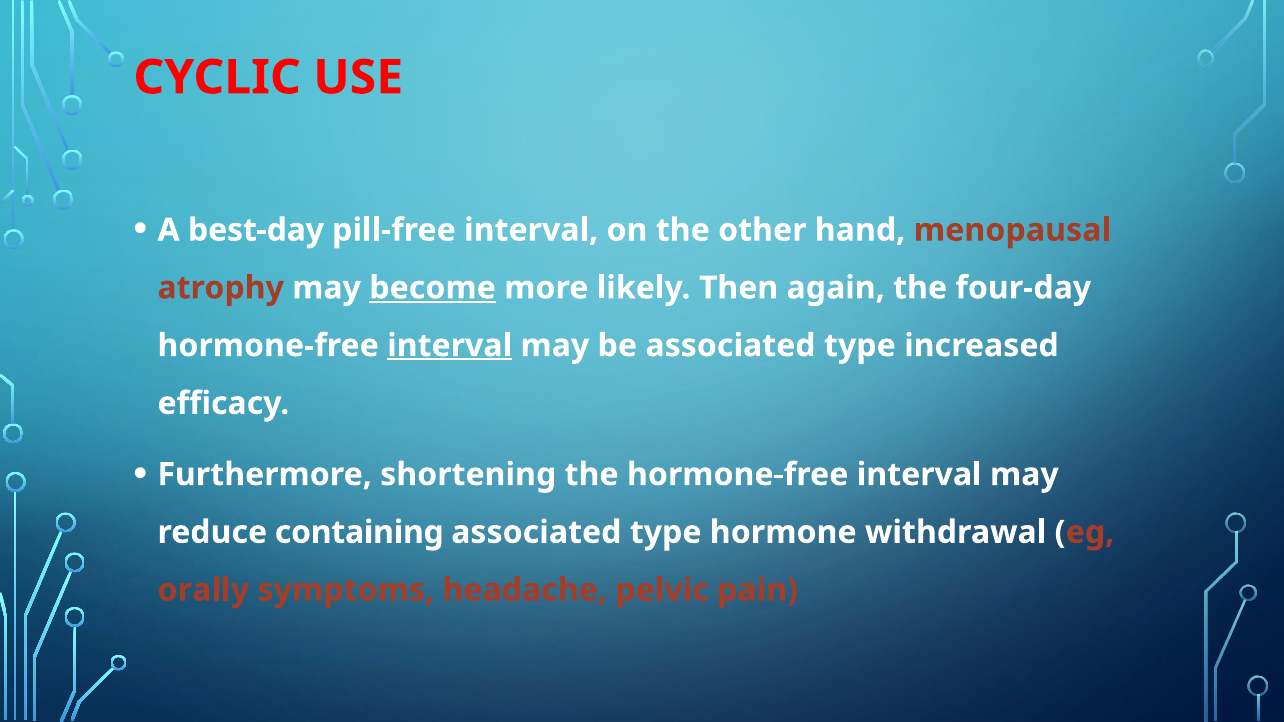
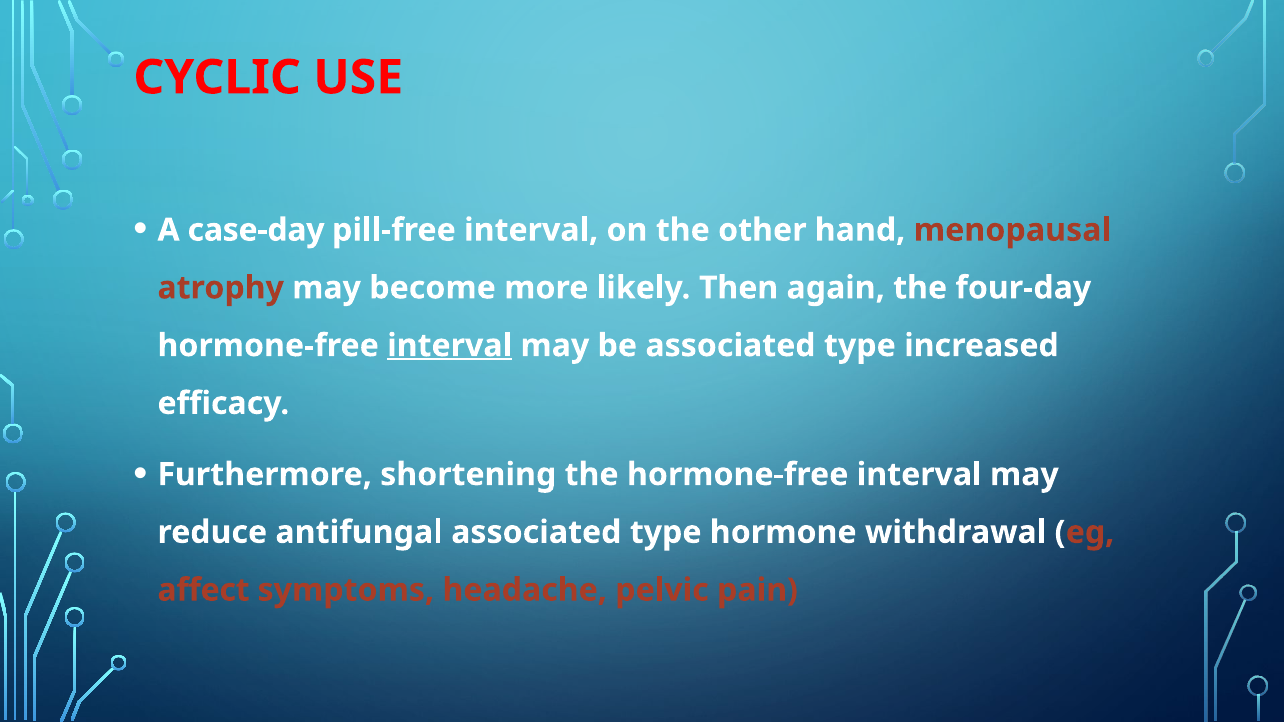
best-day: best-day -> case-day
become underline: present -> none
containing: containing -> antifungal
orally: orally -> affect
